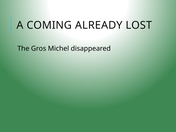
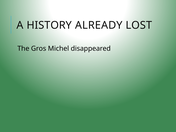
COMING: COMING -> HISTORY
